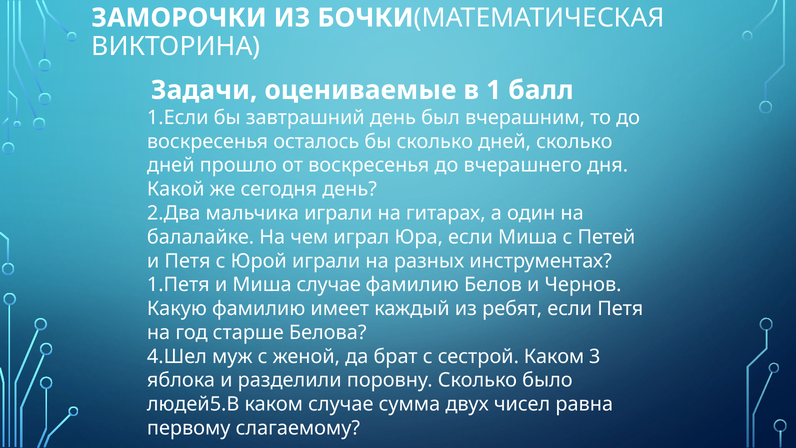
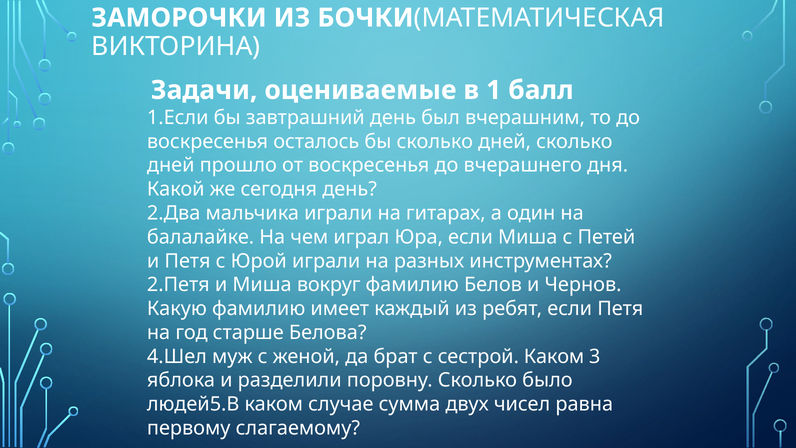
1.Петя: 1.Петя -> 2.Петя
Миша случае: случае -> вокруг
